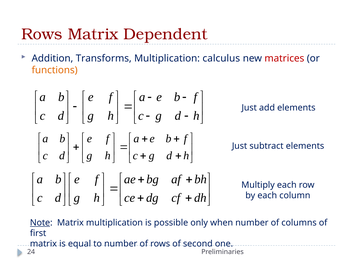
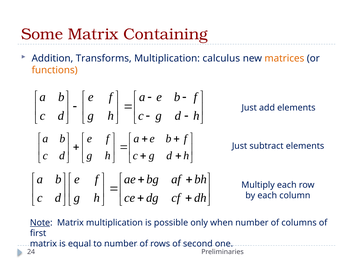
Rows at (42, 34): Rows -> Some
Dependent: Dependent -> Containing
matrices colour: red -> orange
